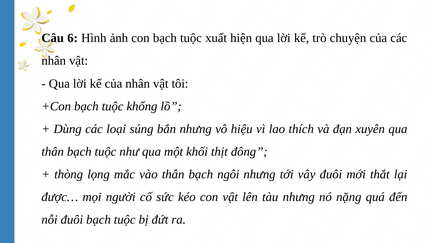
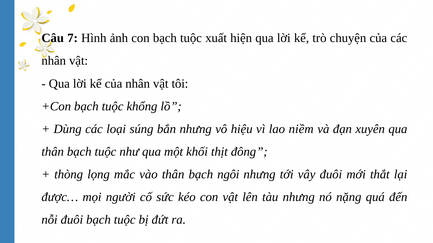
6: 6 -> 7
thích: thích -> niềm
